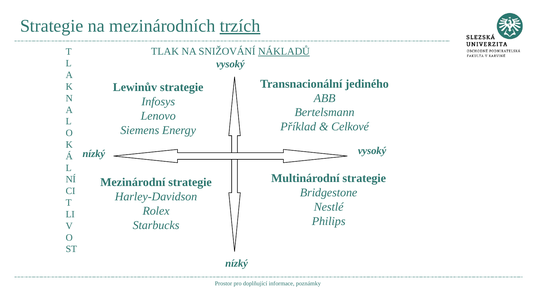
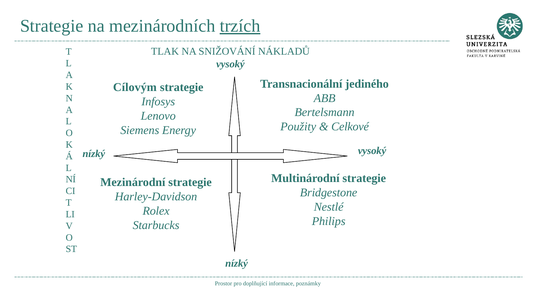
NÁKLADŮ underline: present -> none
Lewinův: Lewinův -> Cílovým
Příklad: Příklad -> Použity
